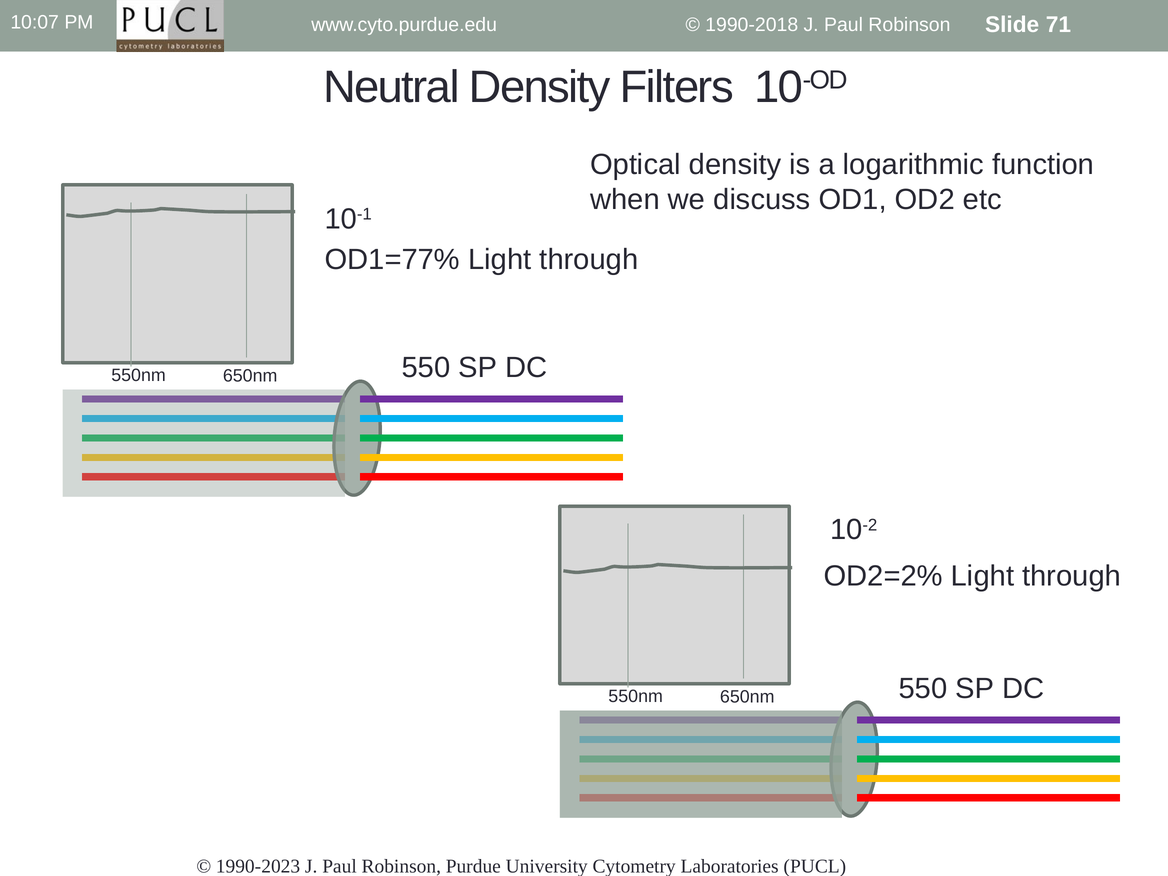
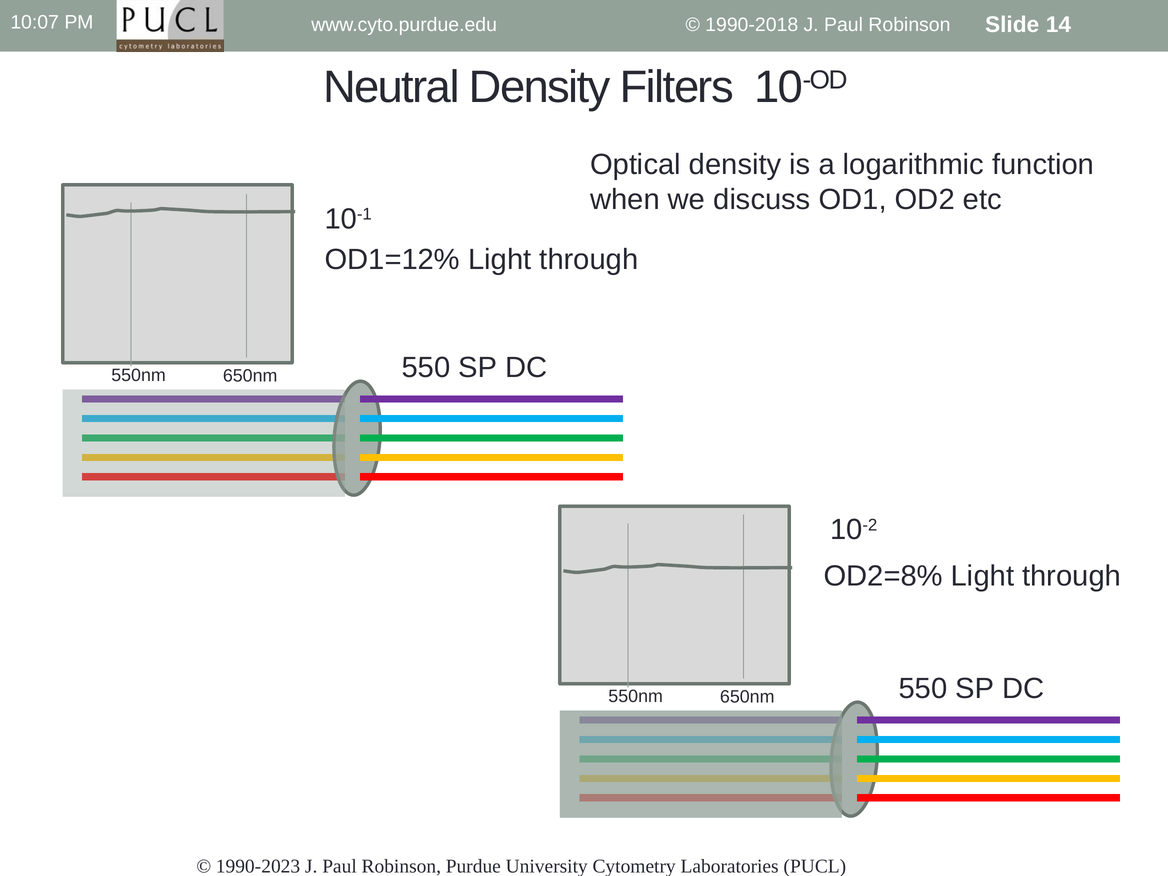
71: 71 -> 14
OD1=77%: OD1=77% -> OD1=12%
OD2=2%: OD2=2% -> OD2=8%
